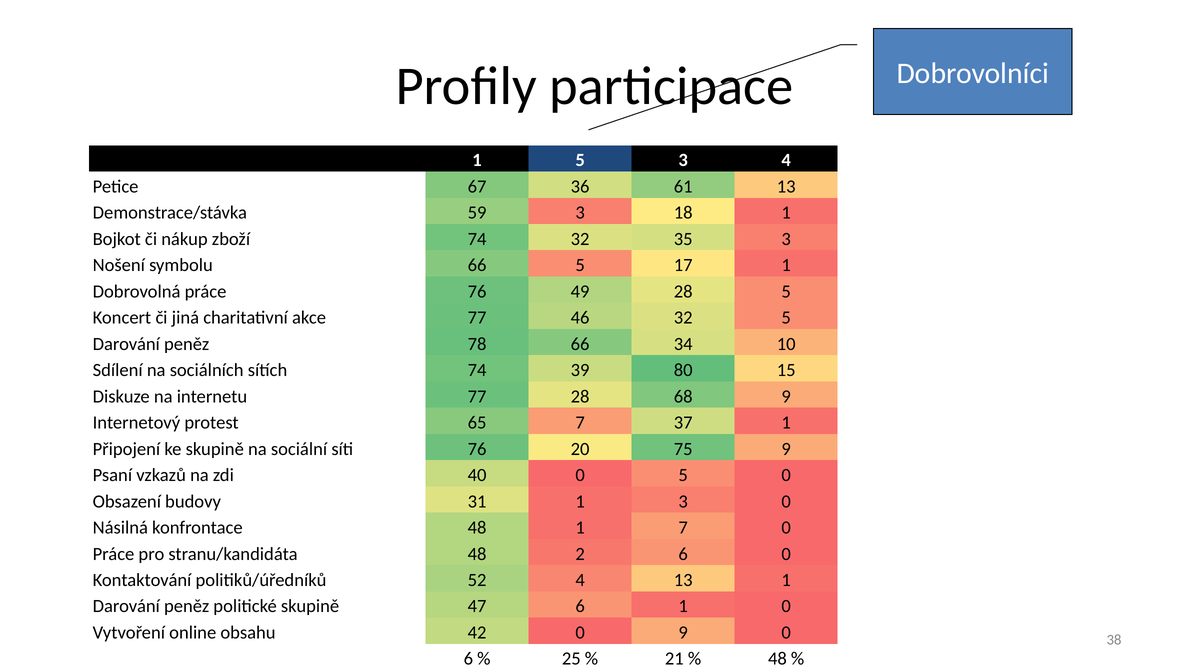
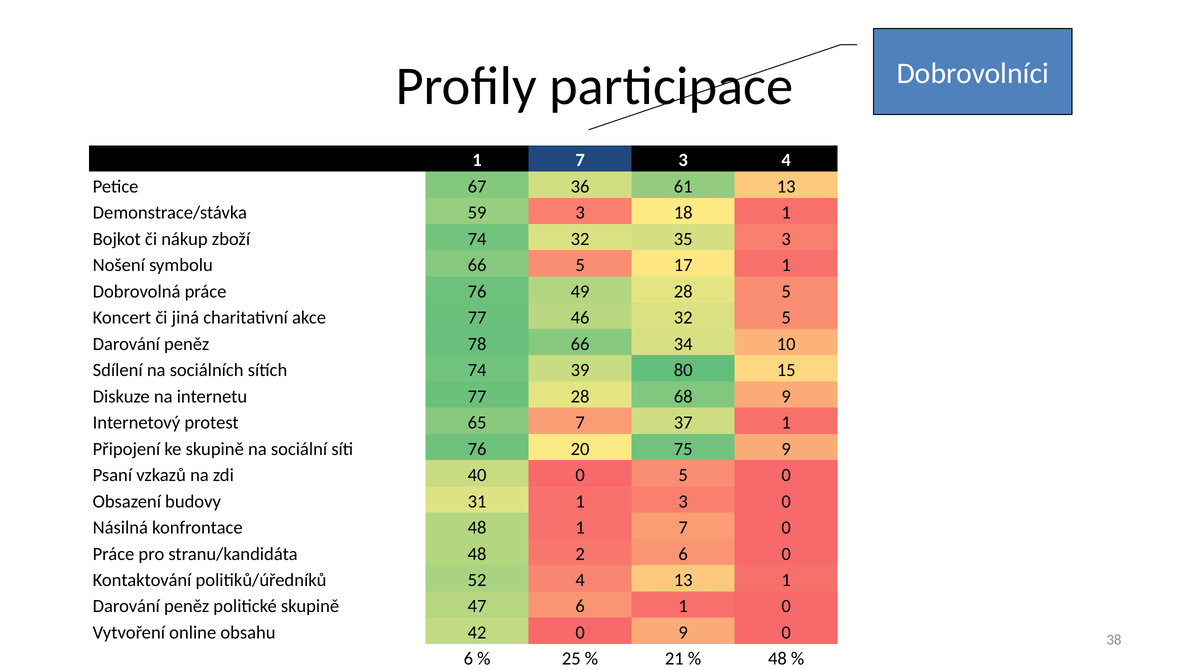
5 at (580, 160): 5 -> 7
